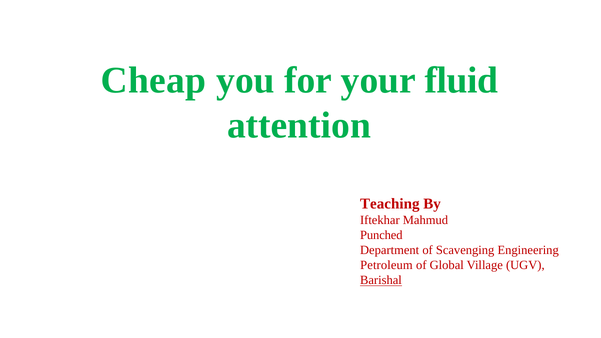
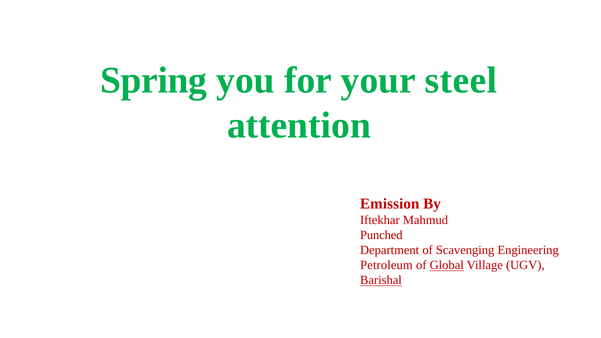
Cheap: Cheap -> Spring
fluid: fluid -> steel
Teaching: Teaching -> Emission
Global underline: none -> present
